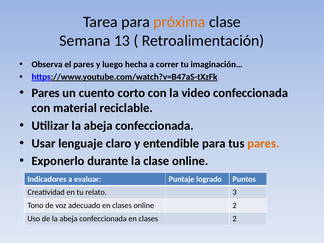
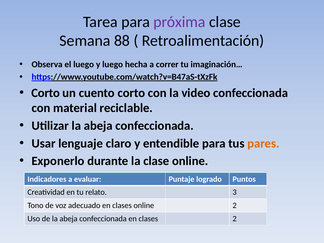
próxima colour: orange -> purple
13: 13 -> 88
el pares: pares -> luego
Pares at (46, 93): Pares -> Corto
